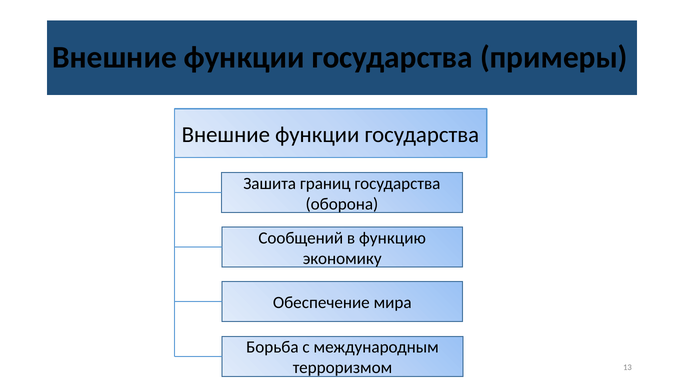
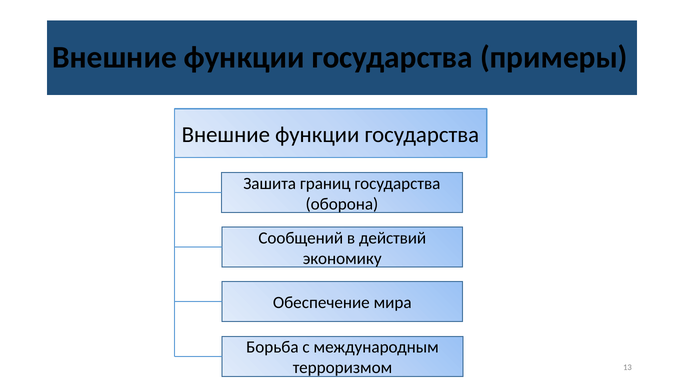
функцию: функцию -> действий
